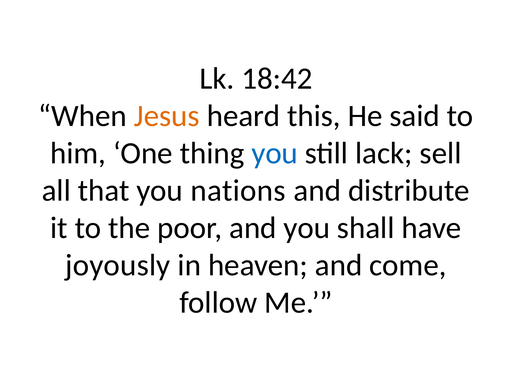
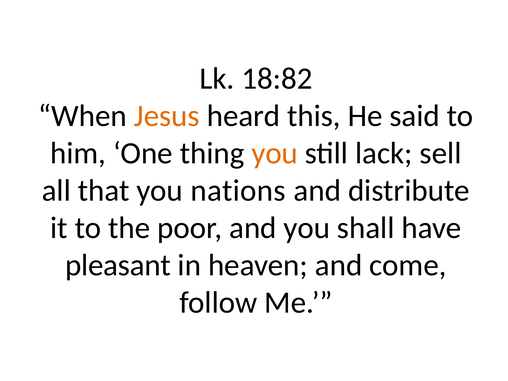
18:42: 18:42 -> 18:82
you at (275, 153) colour: blue -> orange
joyously: joyously -> pleasant
